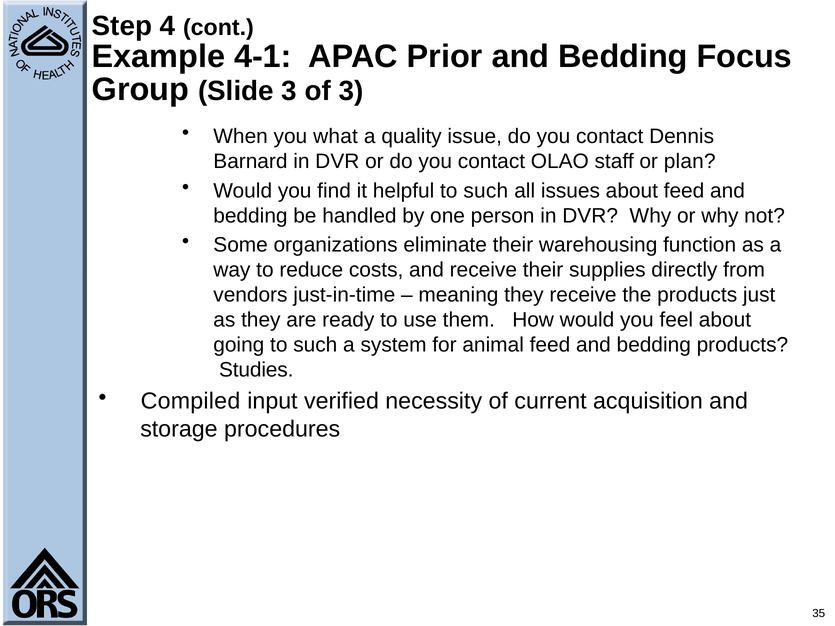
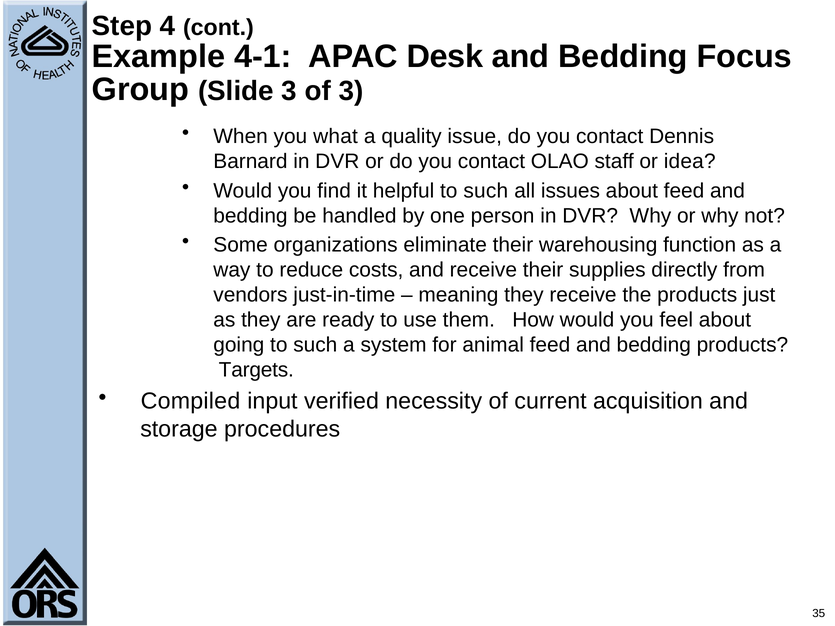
Prior: Prior -> Desk
plan: plan -> idea
Studies: Studies -> Targets
